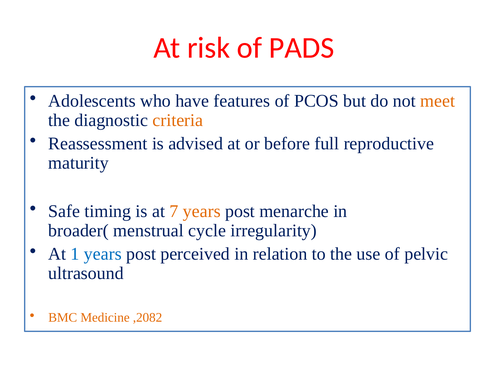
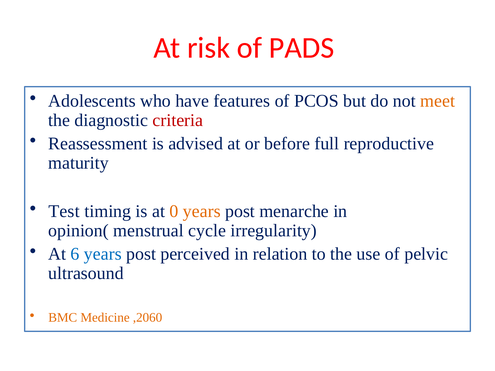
criteria colour: orange -> red
Safe: Safe -> Test
7: 7 -> 0
broader(: broader( -> opinion(
1: 1 -> 6
,2082: ,2082 -> ,2060
